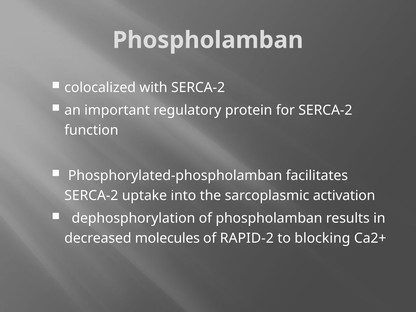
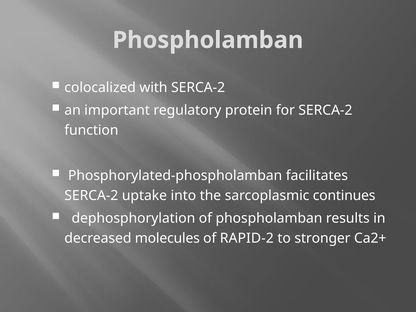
activation: activation -> continues
blocking: blocking -> stronger
